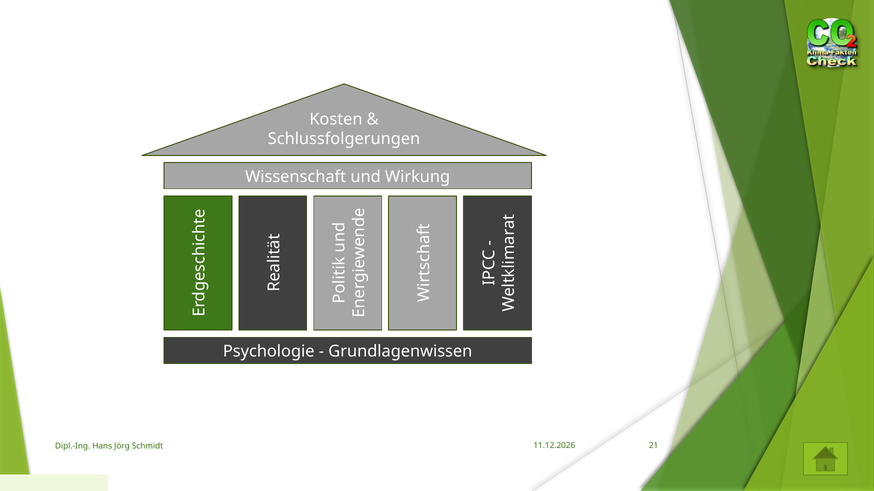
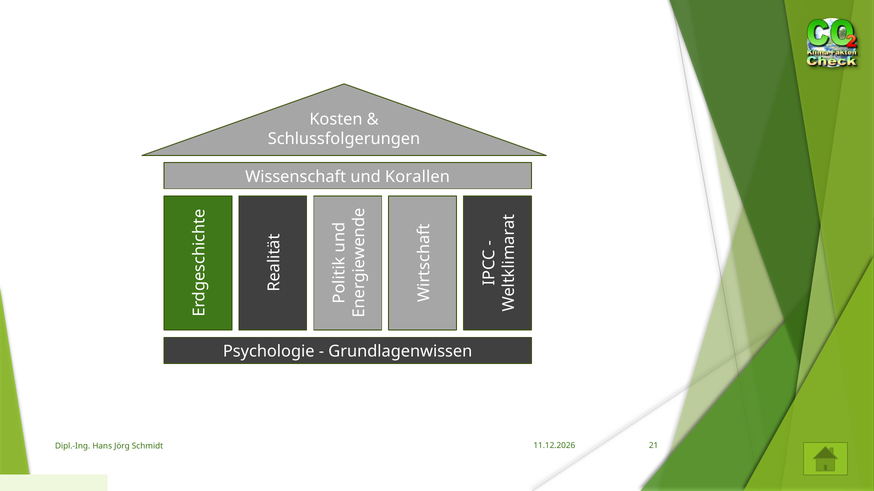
Wirkung: Wirkung -> Korallen
